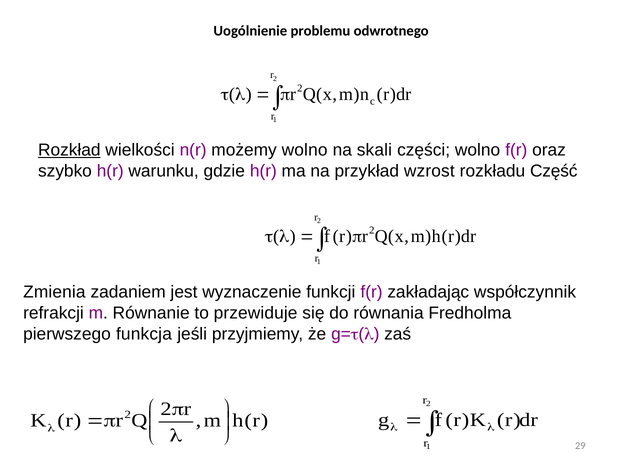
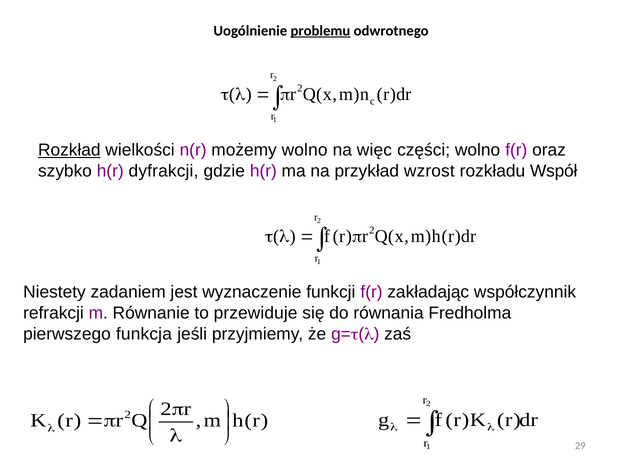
problemu underline: none -> present
skali: skali -> więc
warunku: warunku -> dyfrakcji
Część: Część -> Współ
Zmienia: Zmienia -> Niestety
